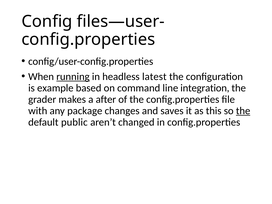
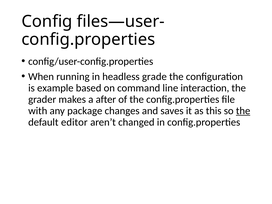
running underline: present -> none
latest: latest -> grade
integration: integration -> interaction
public: public -> editor
